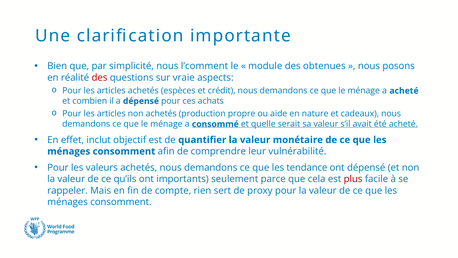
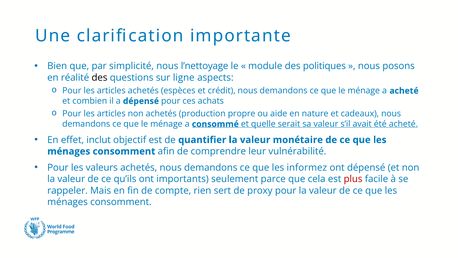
l’comment: l’comment -> l’nettoyage
obtenues: obtenues -> politiques
des at (100, 77) colour: red -> black
vraie: vraie -> ligne
tendance: tendance -> informez
